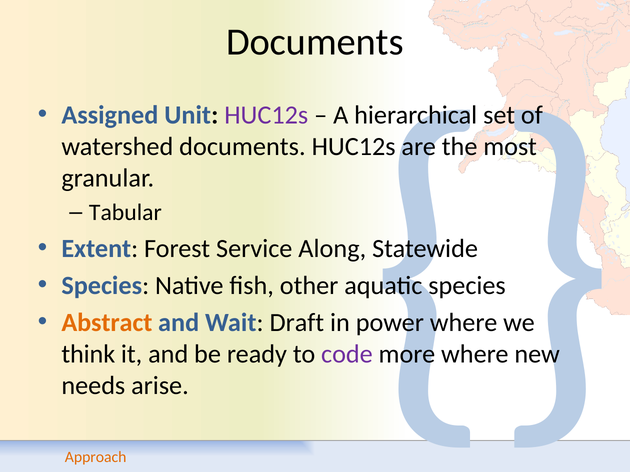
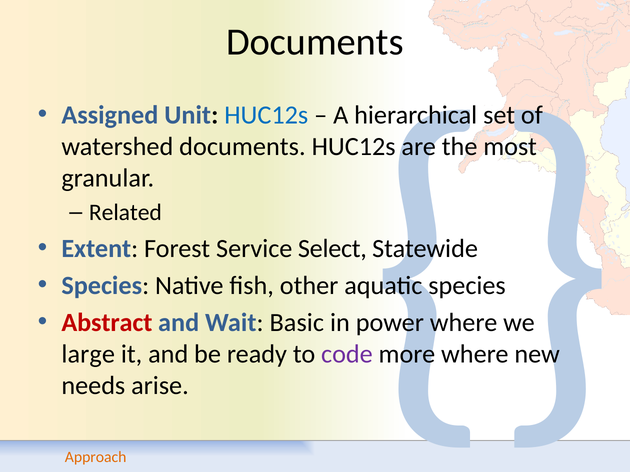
HUC12s at (266, 115) colour: purple -> blue
Tabular: Tabular -> Related
Along: Along -> Select
Abstract colour: orange -> red
Draft: Draft -> Basic
think: think -> large
